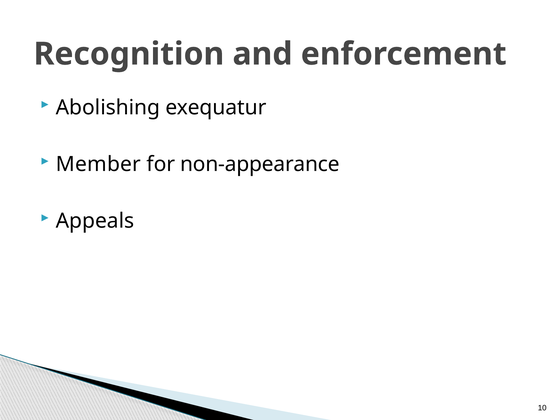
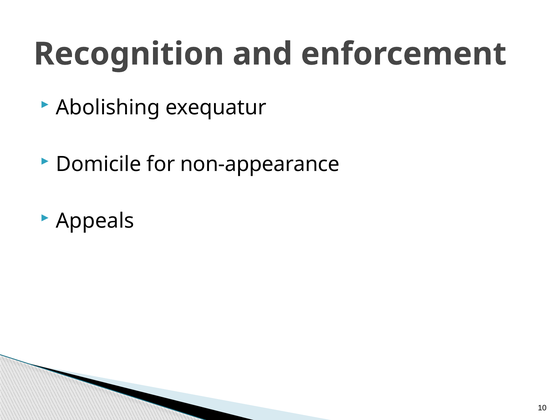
Member: Member -> Domicile
